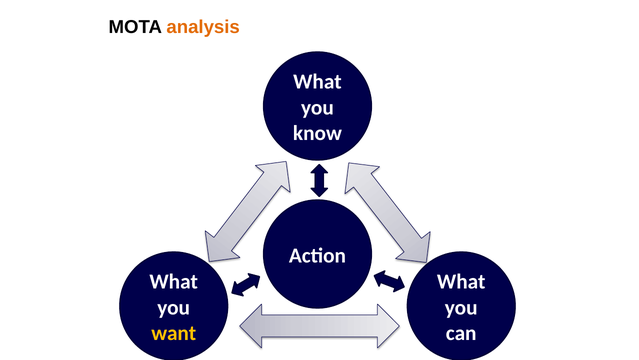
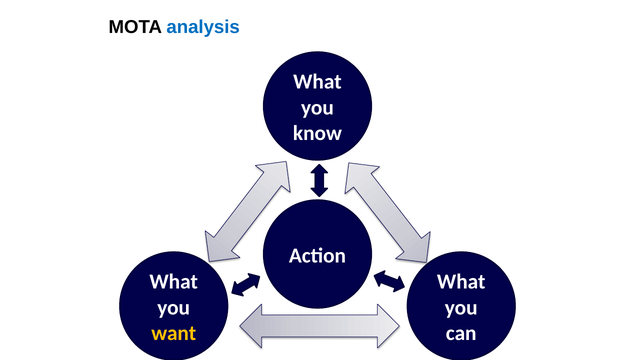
analysis colour: orange -> blue
